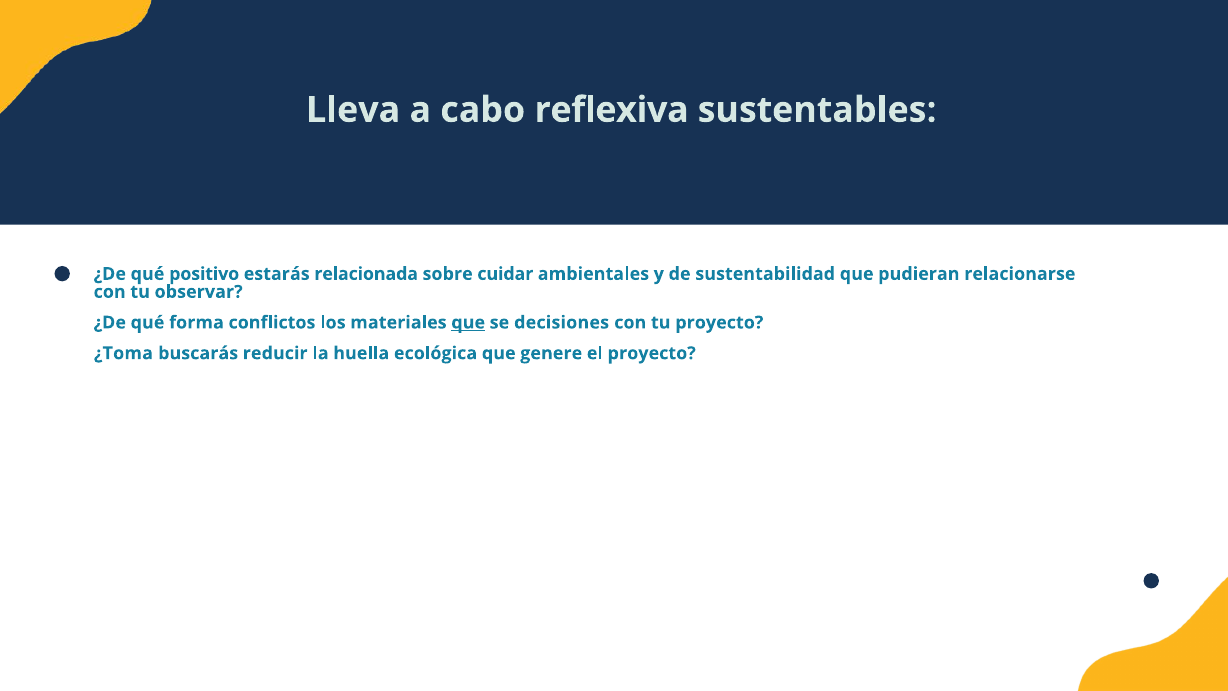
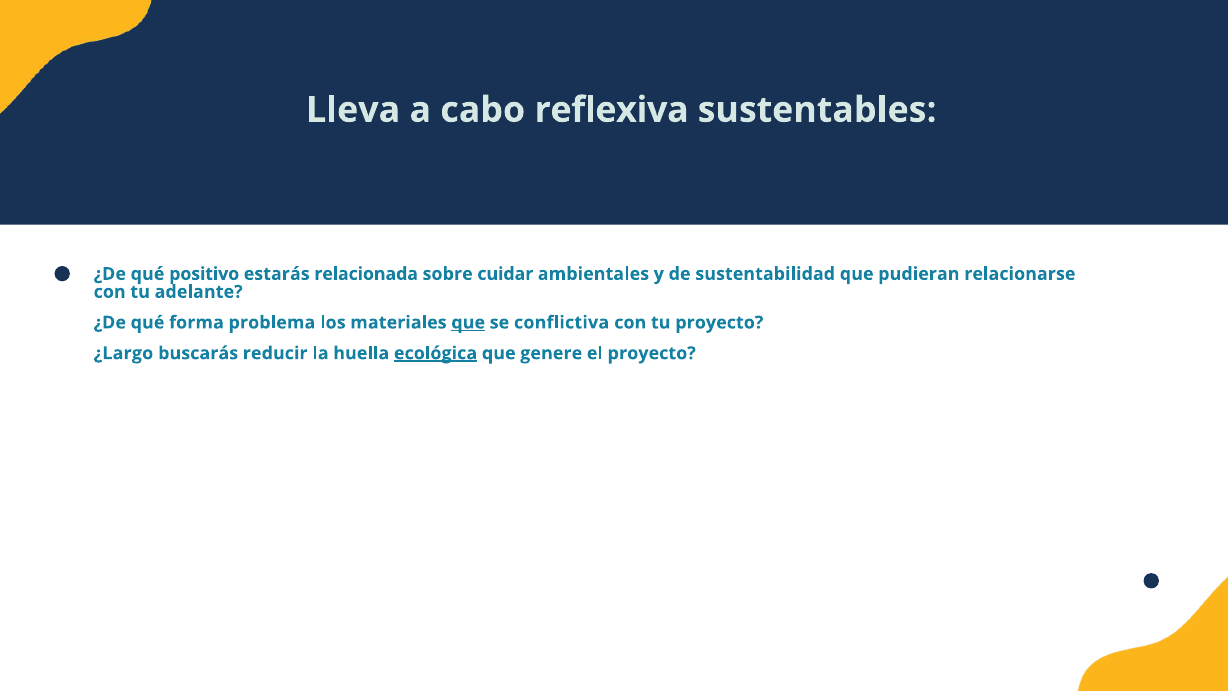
observar: observar -> adelante
conflictos: conflictos -> problema
decisiones: decisiones -> conflictiva
¿Toma: ¿Toma -> ¿Largo
ecológica underline: none -> present
